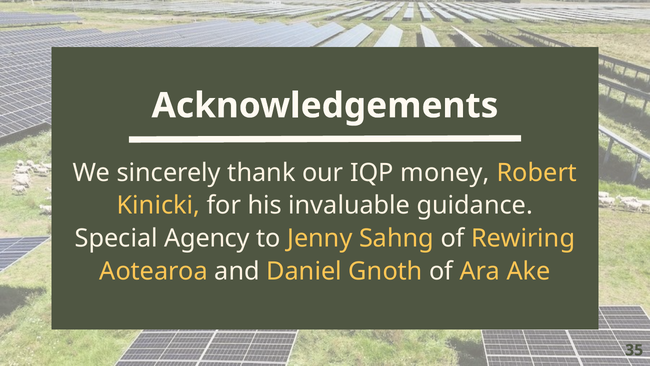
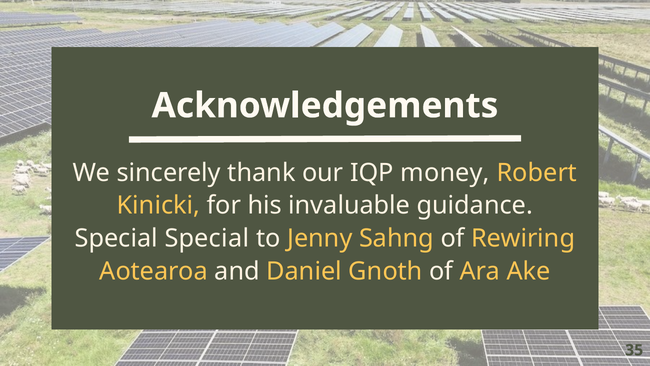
Special Agency: Agency -> Special
